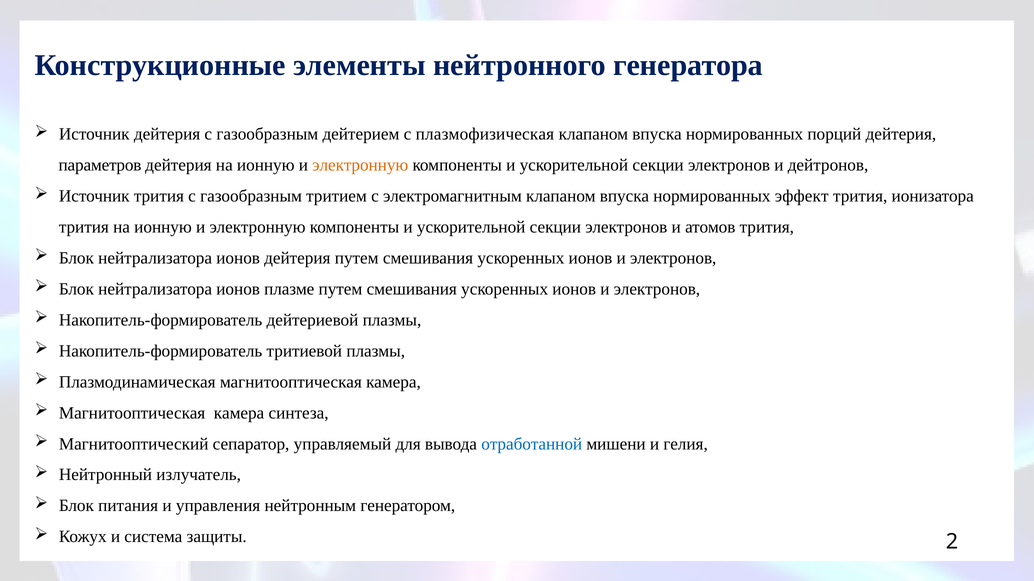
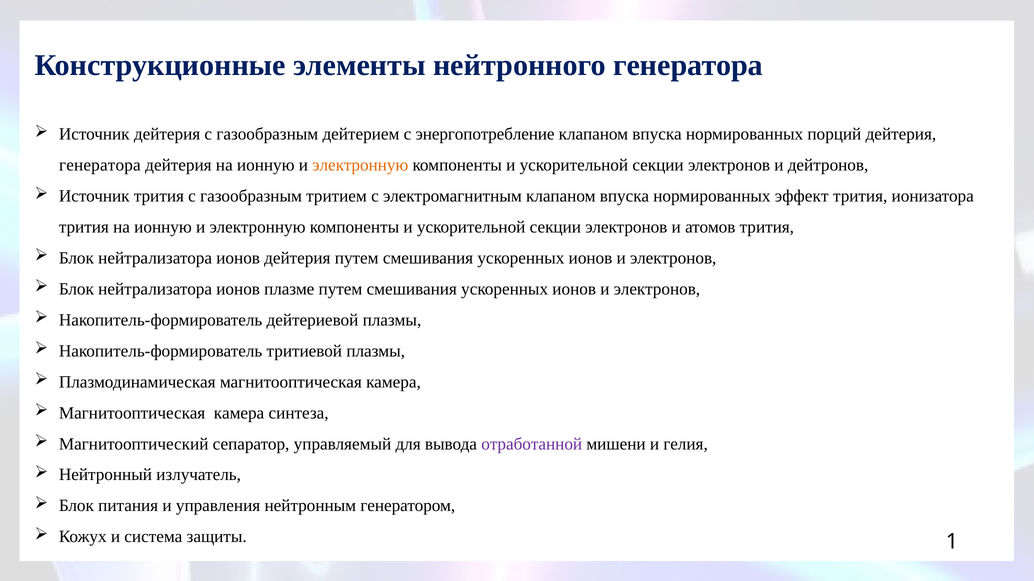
плазмофизическая: плазмофизическая -> энергопотребление
параметров at (100, 165): параметров -> генератора
отработанной colour: blue -> purple
2: 2 -> 1
